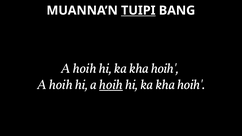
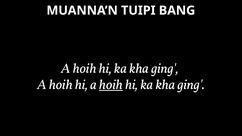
TUIPI underline: present -> none
hoih at (165, 68): hoih -> ging
hoih at (191, 85): hoih -> ging
